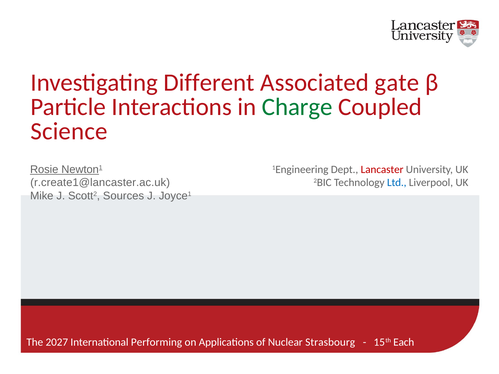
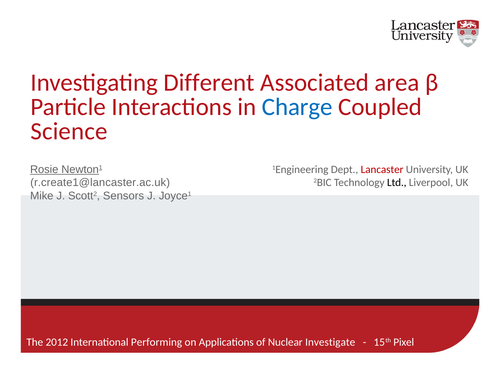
gate: gate -> area
Charge colour: green -> blue
Ltd colour: blue -> black
Sources: Sources -> Sensors
2027: 2027 -> 2012
Strasbourg: Strasbourg -> Investigate
Each: Each -> Pixel
